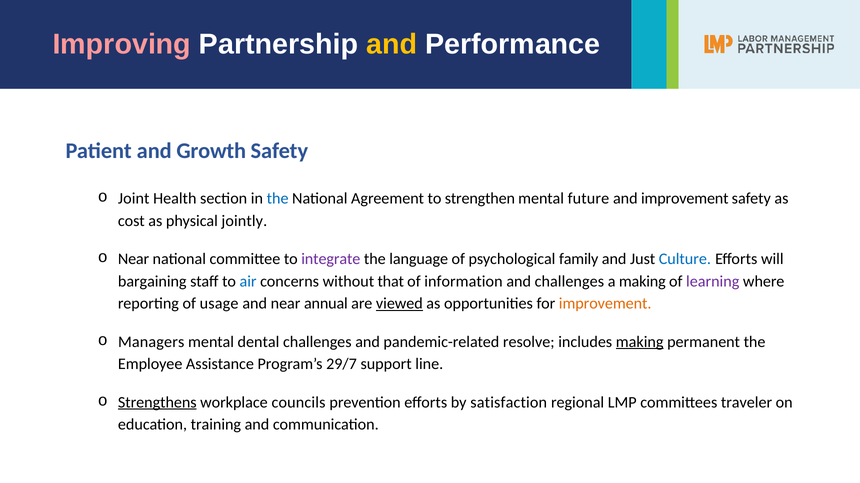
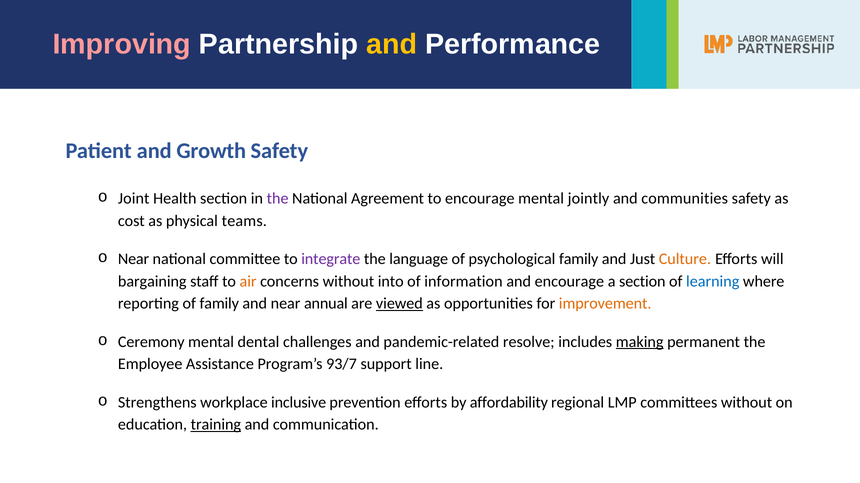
the at (278, 199) colour: blue -> purple
to strengthen: strengthen -> encourage
future: future -> jointly
and improvement: improvement -> communities
jointly: jointly -> teams
Culture colour: blue -> orange
air colour: blue -> orange
that: that -> into
and challenges: challenges -> encourage
a making: making -> section
learning colour: purple -> blue
of usage: usage -> family
Managers: Managers -> Ceremony
29/7: 29/7 -> 93/7
Strengthens underline: present -> none
councils: councils -> inclusive
satisfaction: satisfaction -> affordability
committees traveler: traveler -> without
training underline: none -> present
